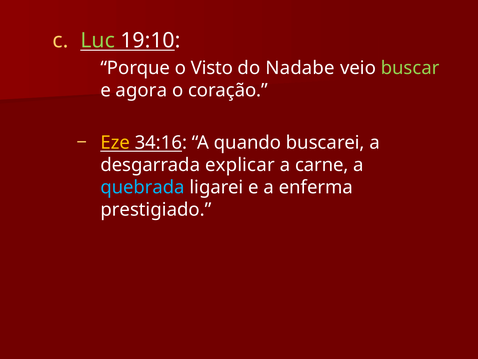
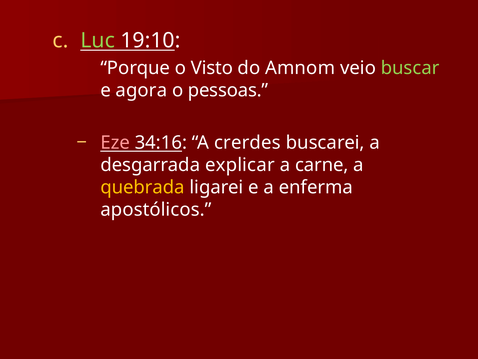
Nadabe: Nadabe -> Amnom
coração: coração -> pessoas
Eze colour: yellow -> pink
quando: quando -> crerdes
quebrada colour: light blue -> yellow
prestigiado: prestigiado -> apostólicos
